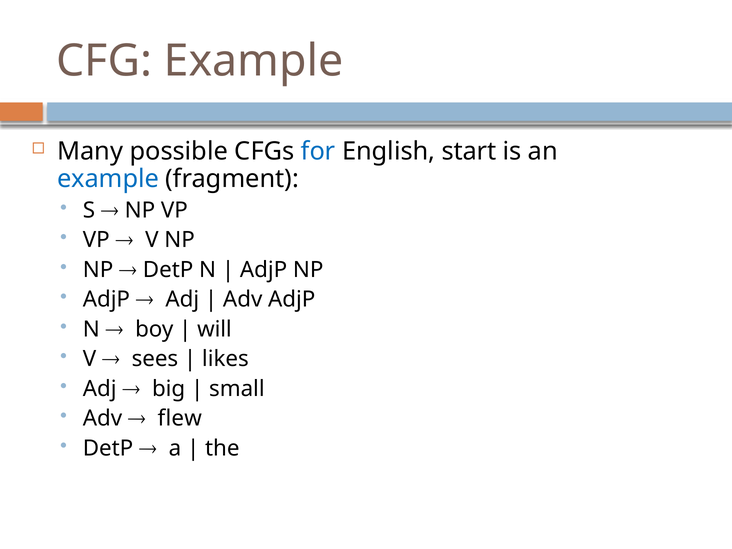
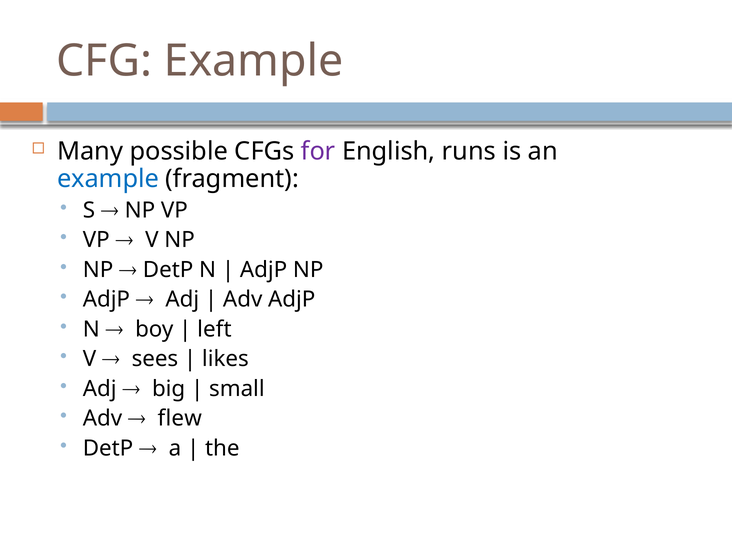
for colour: blue -> purple
start: start -> runs
will: will -> left
